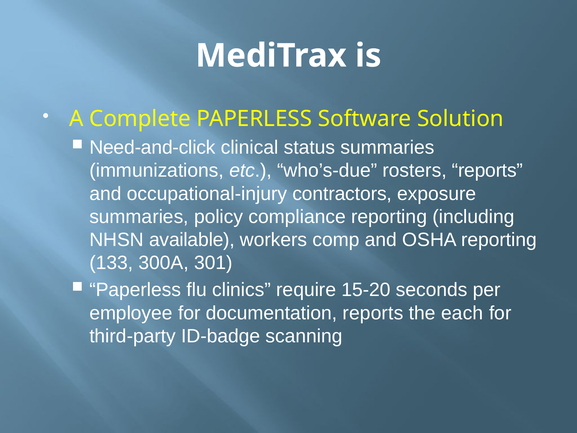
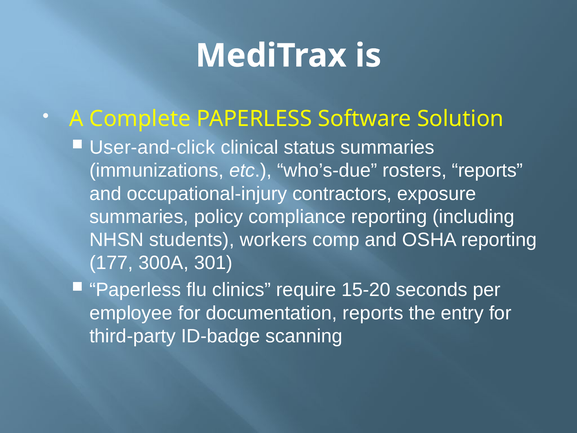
Need-and-click: Need-and-click -> User-and-click
available: available -> students
133: 133 -> 177
each: each -> entry
